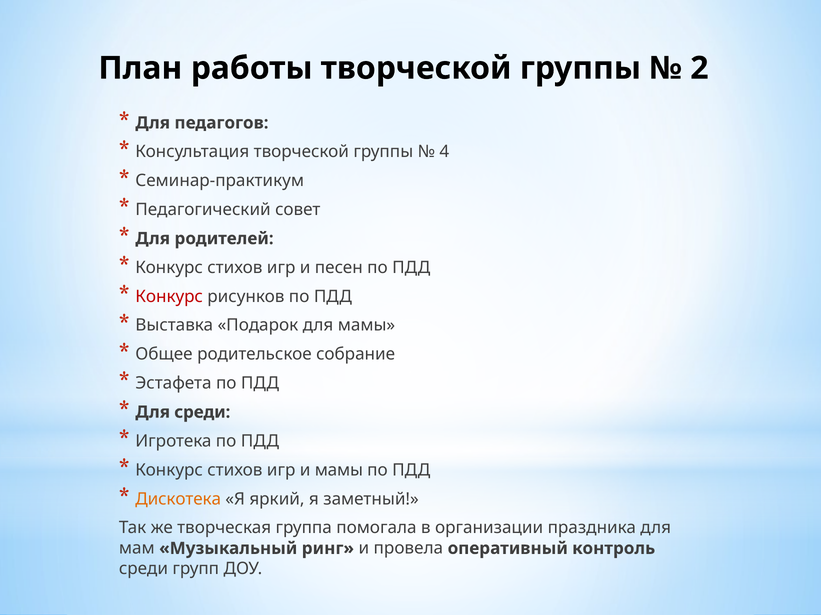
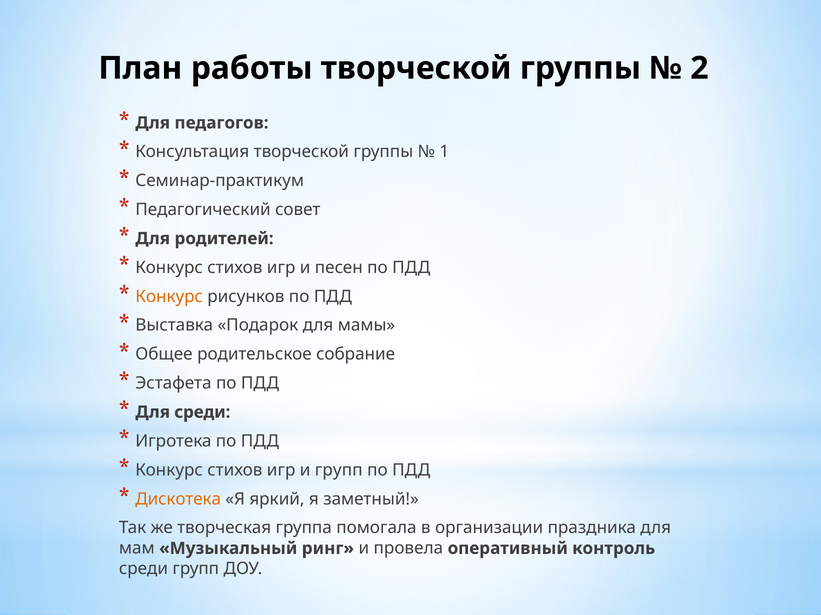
4: 4 -> 1
Конкурс at (169, 297) colour: red -> orange
и мамы: мамы -> групп
